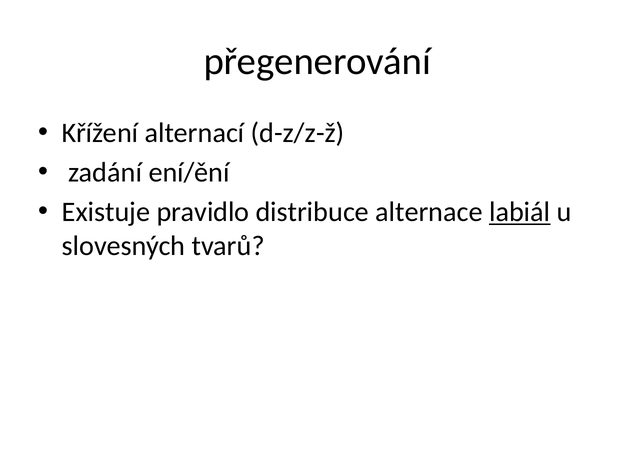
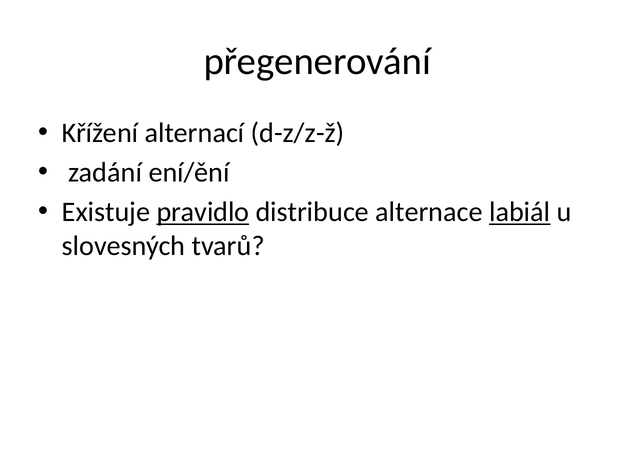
pravidlo underline: none -> present
